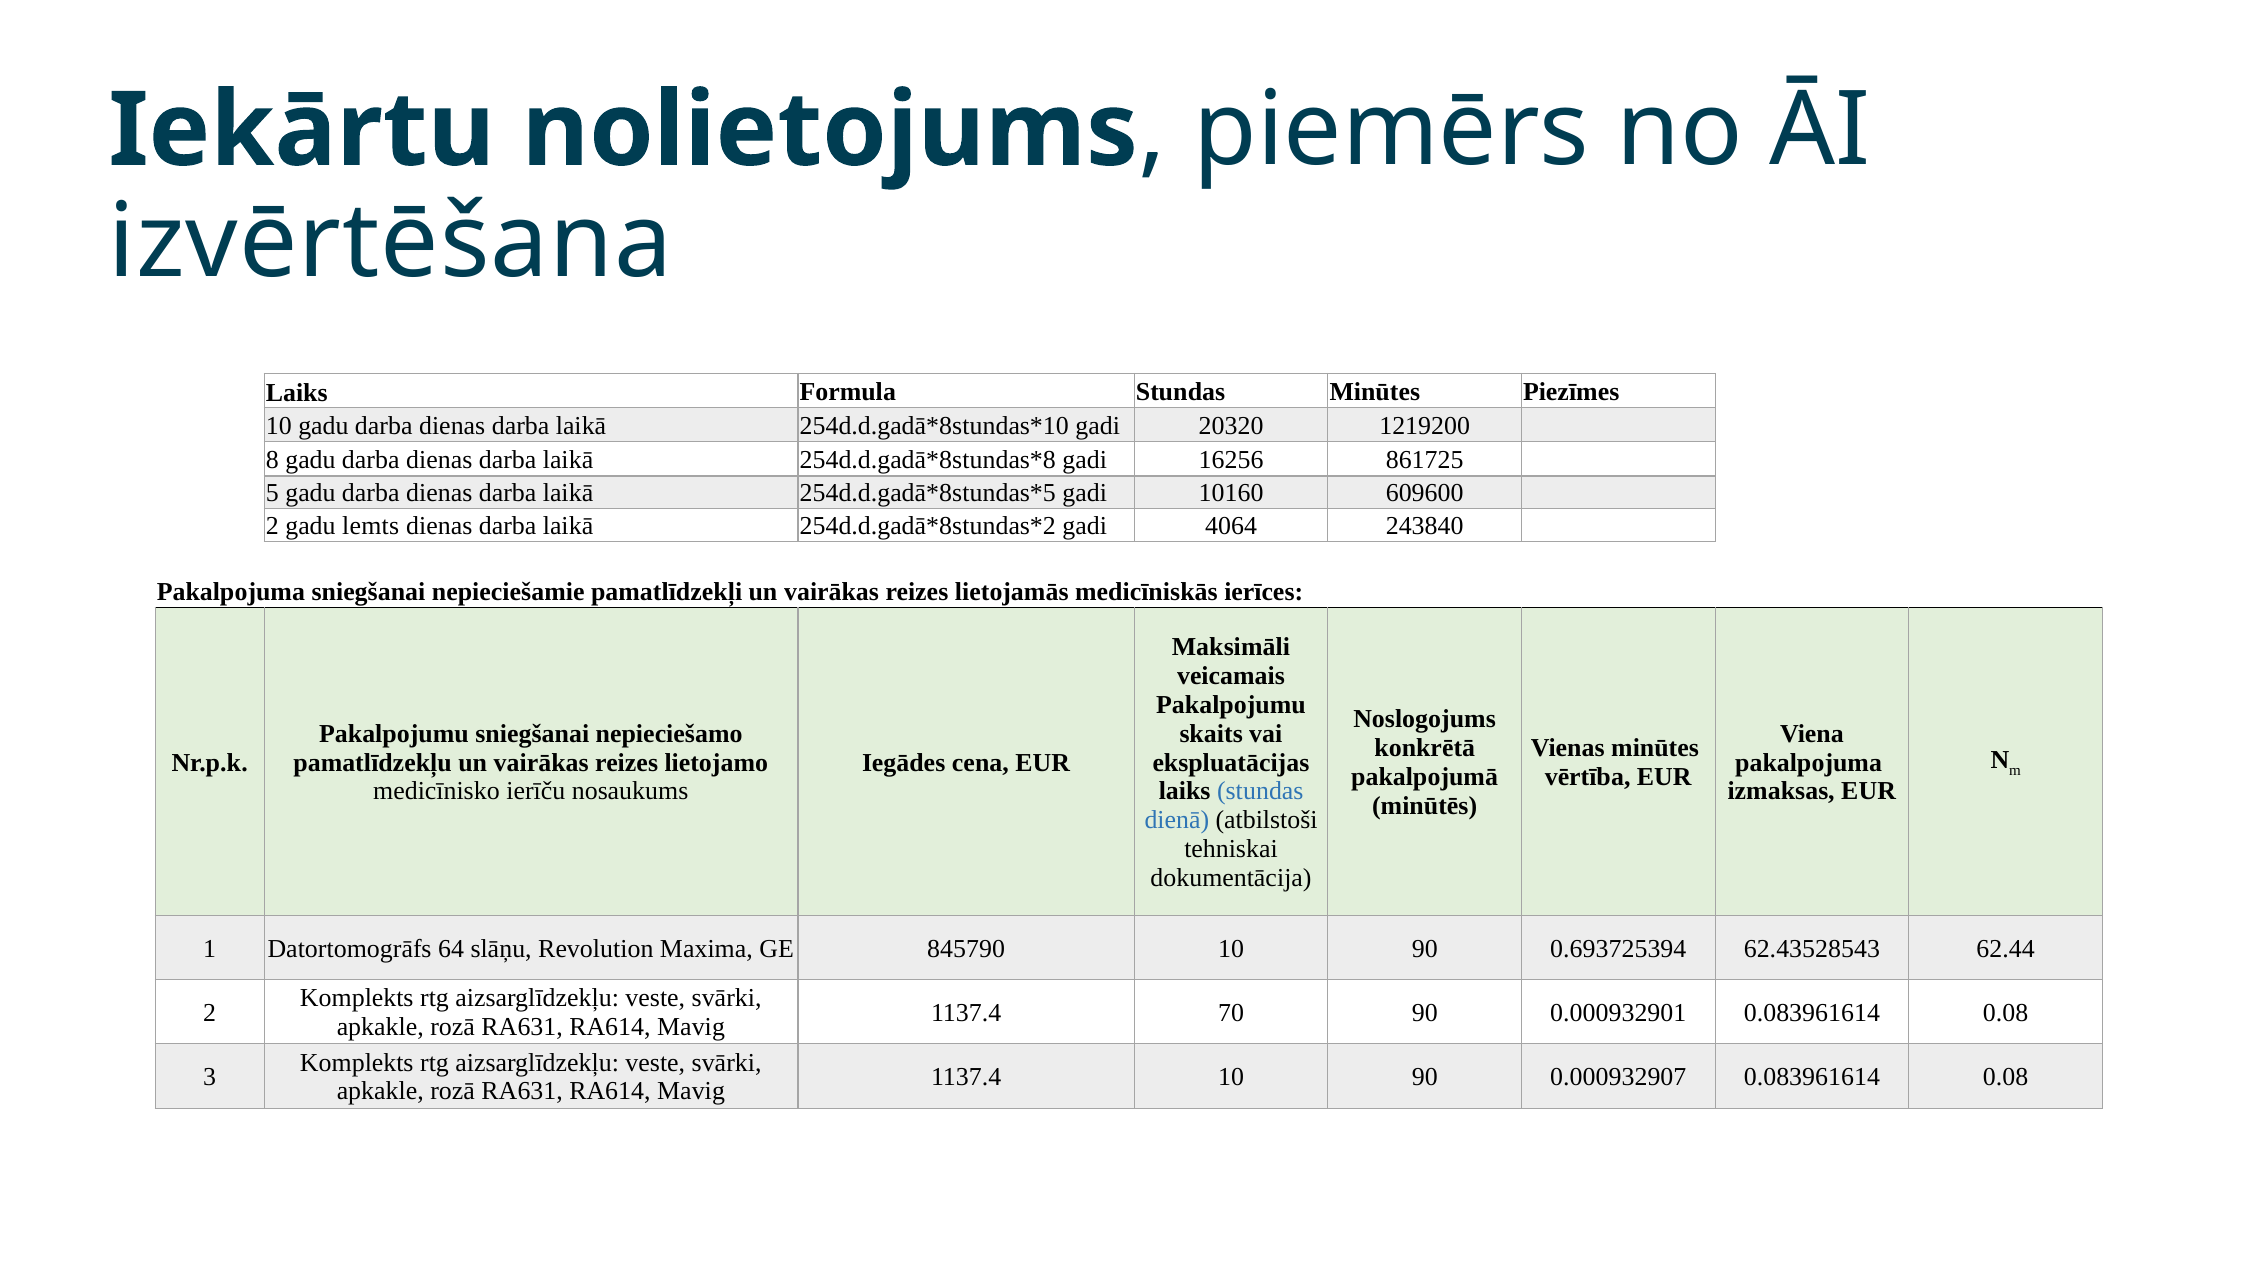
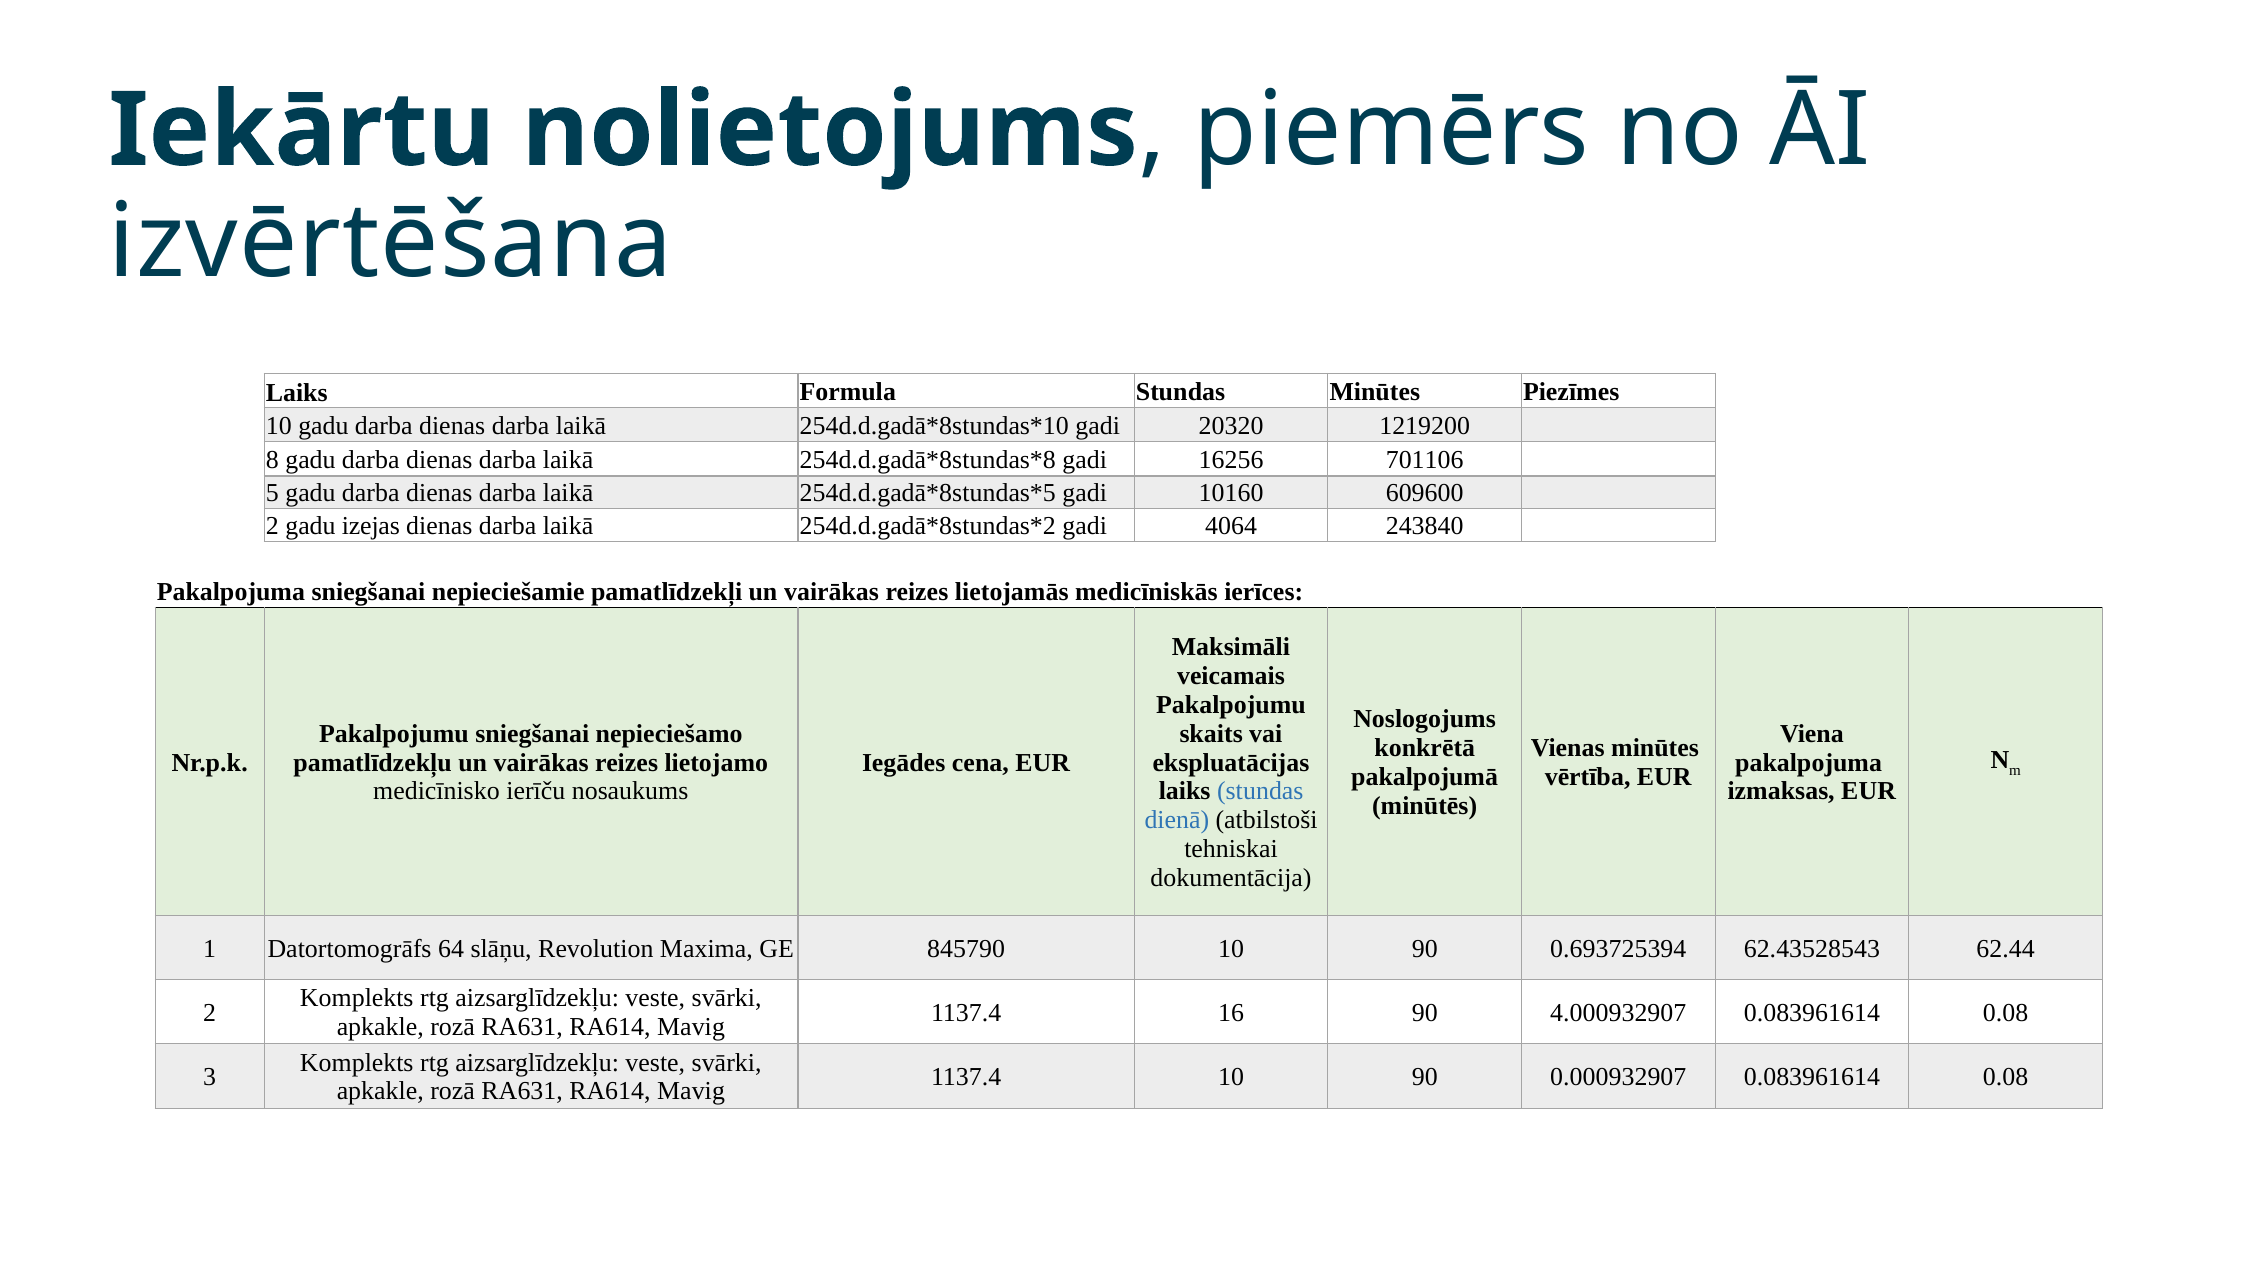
861725: 861725 -> 701106
lemts: lemts -> izejas
70: 70 -> 16
0.000932901: 0.000932901 -> 4.000932907
